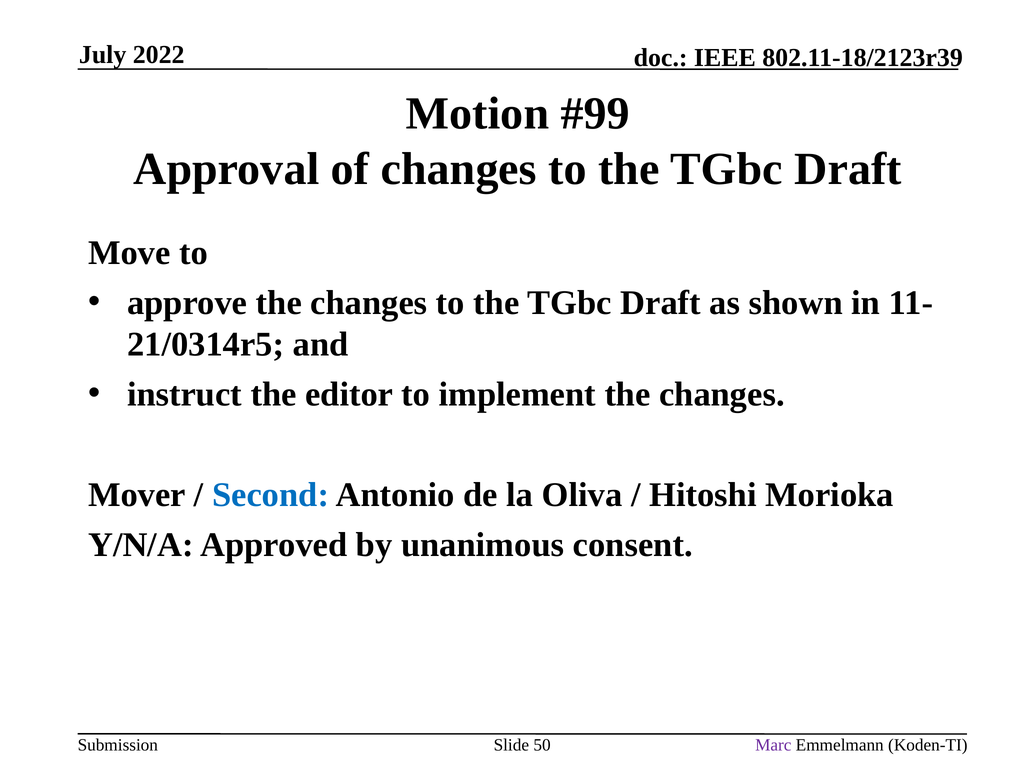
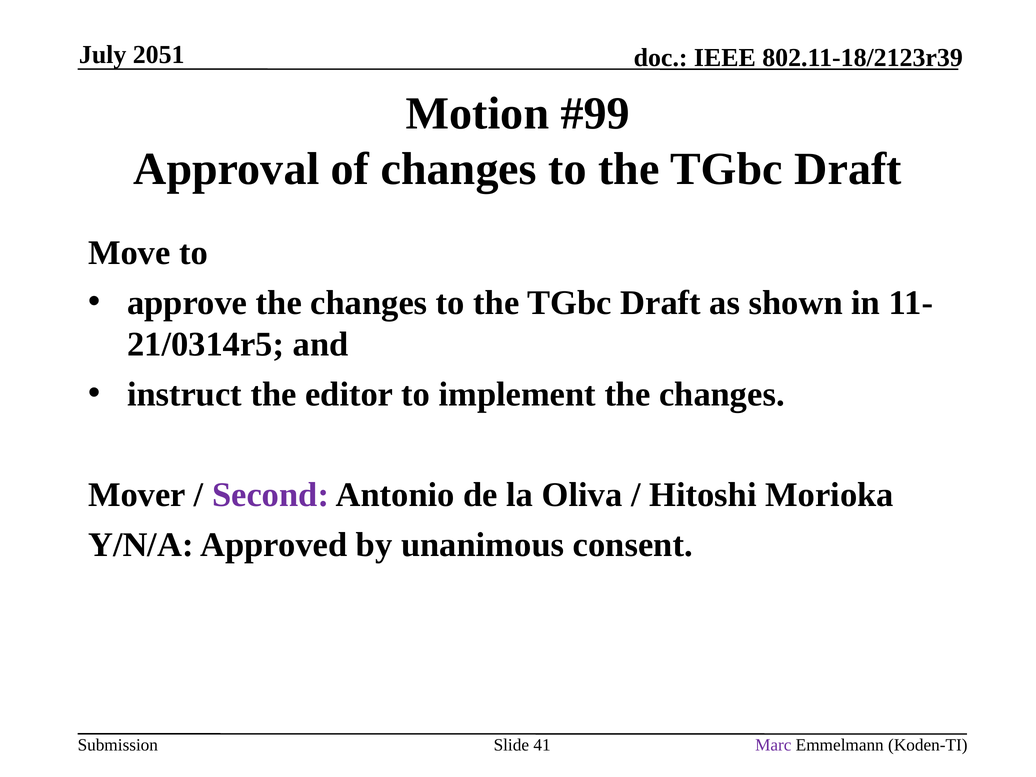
2022: 2022 -> 2051
Second colour: blue -> purple
50: 50 -> 41
